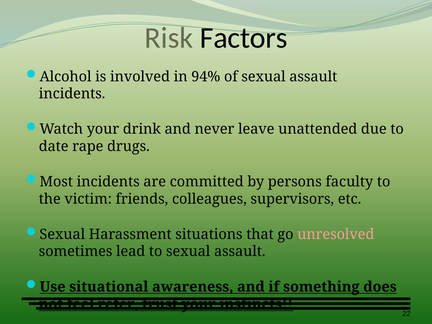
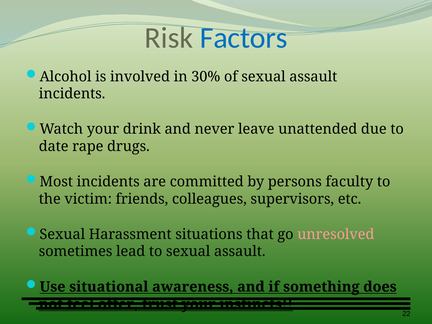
Factors colour: black -> blue
94%: 94% -> 30%
refer: refer -> offer
